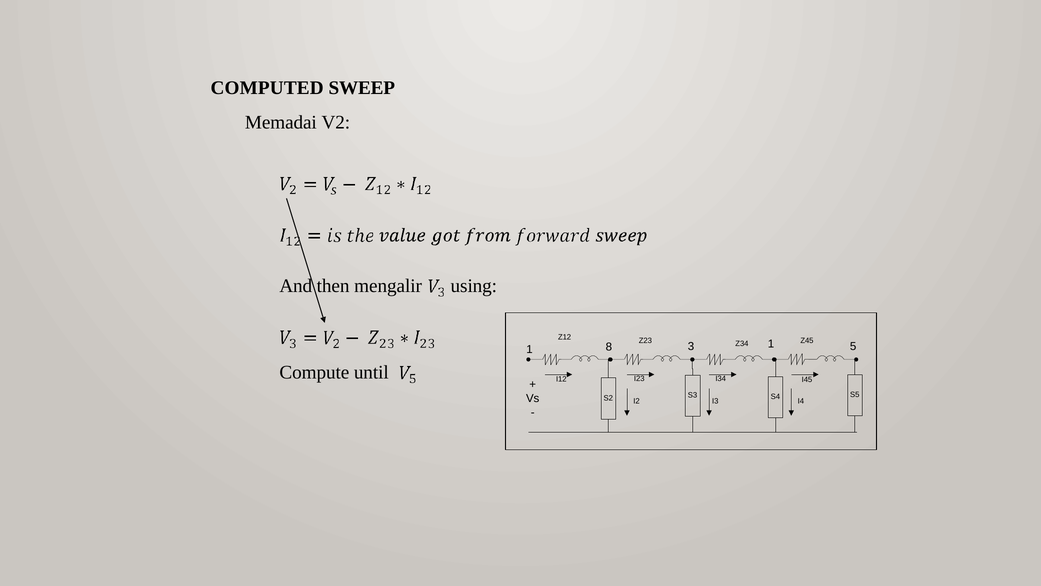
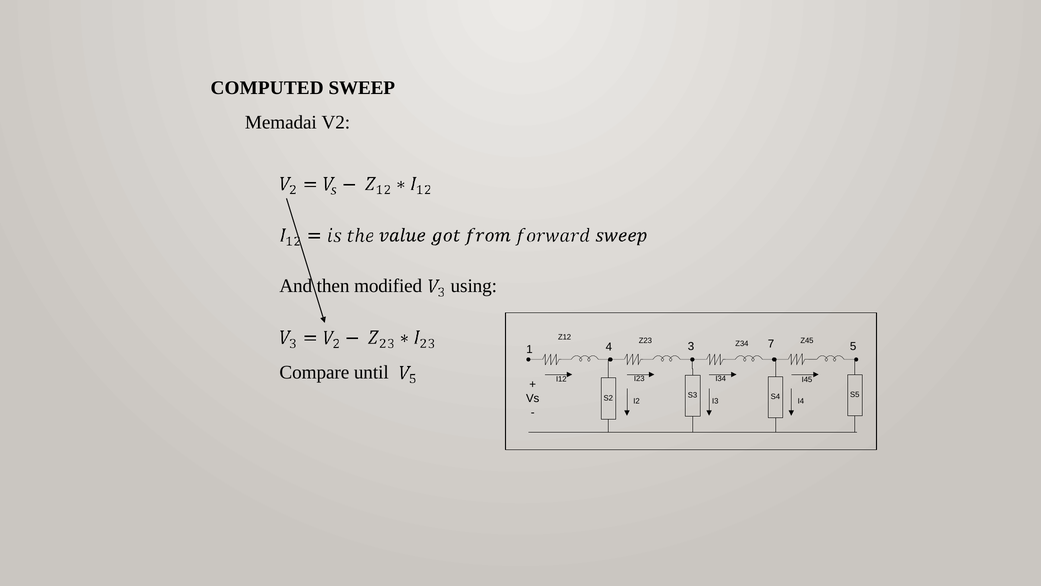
mengalir: mengalir -> modified
8: 8 -> 4
3 1: 1 -> 7
Compute: Compute -> Compare
